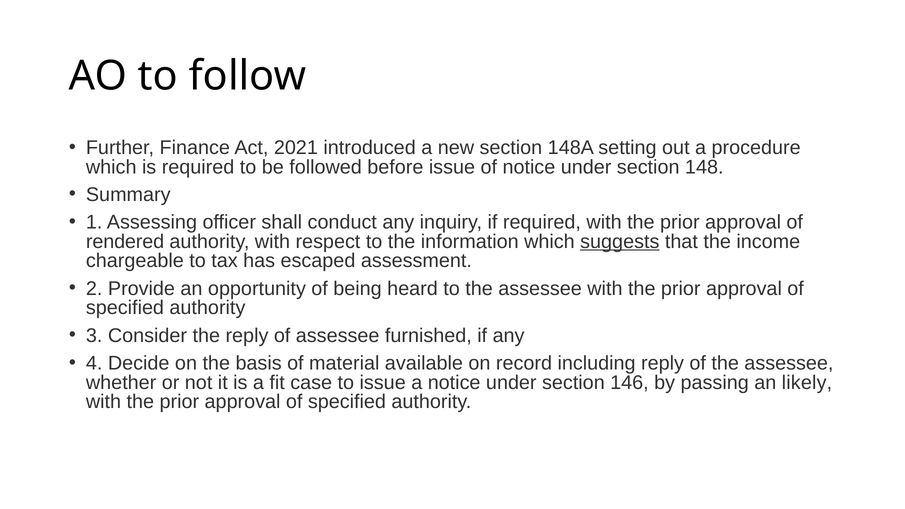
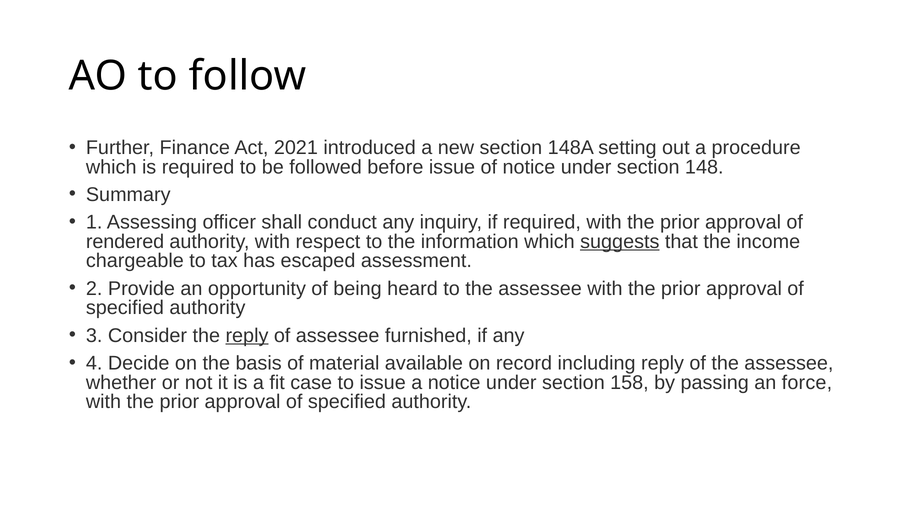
reply at (247, 336) underline: none -> present
146: 146 -> 158
likely: likely -> force
